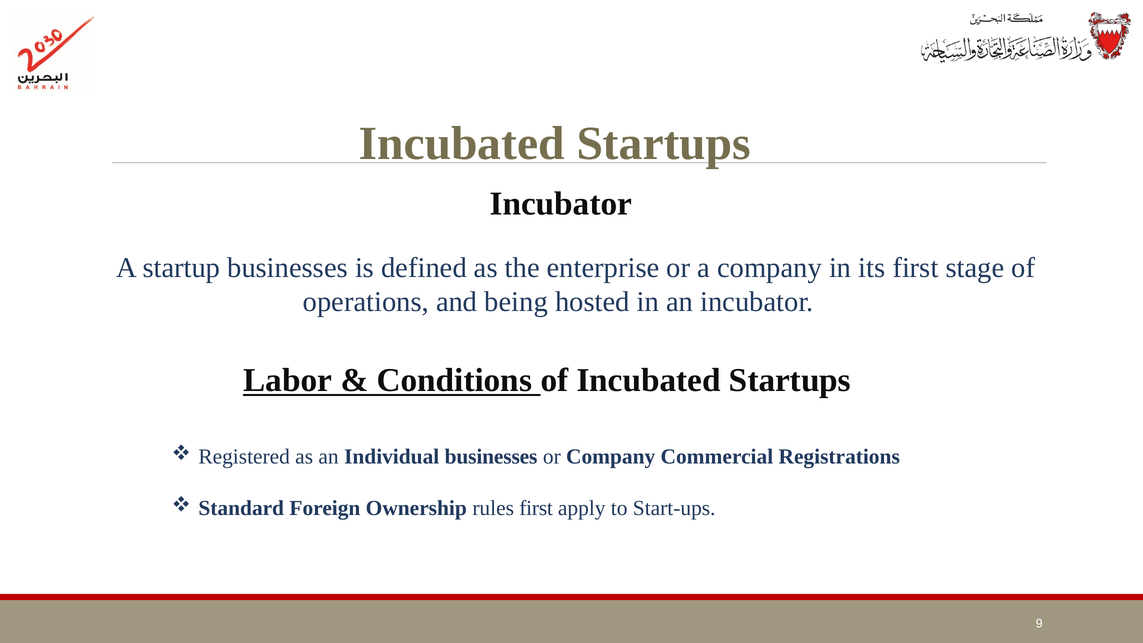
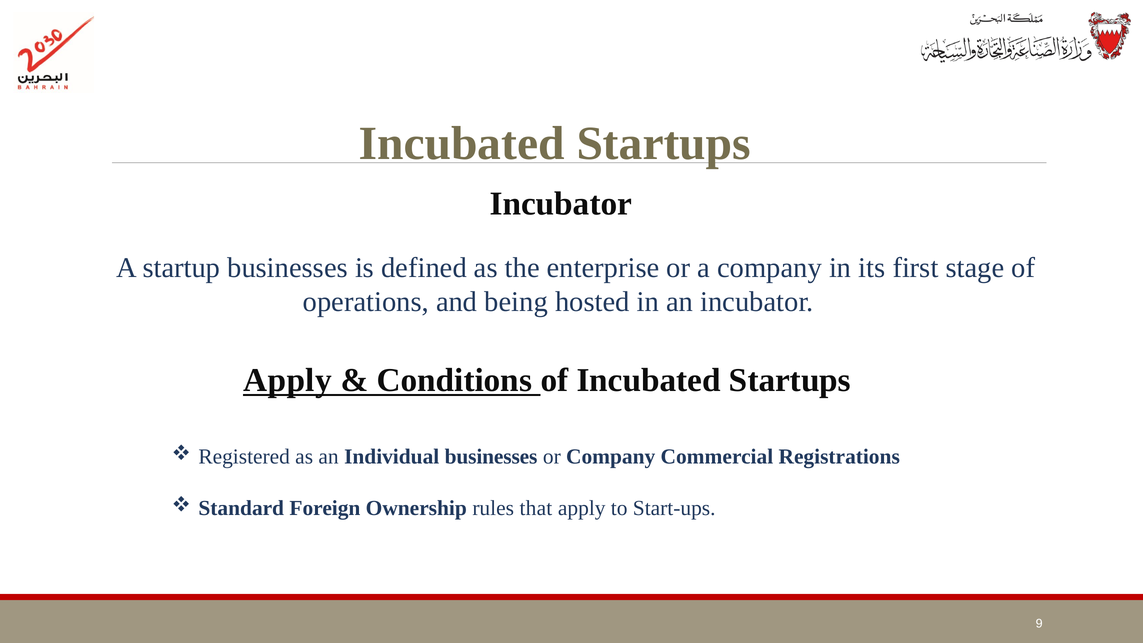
Labor at (288, 380): Labor -> Apply
rules first: first -> that
